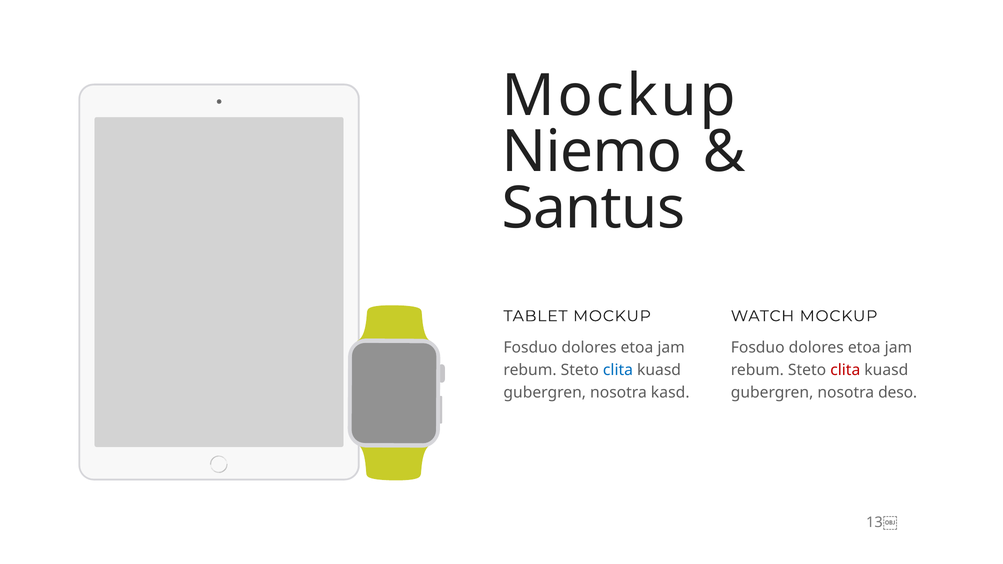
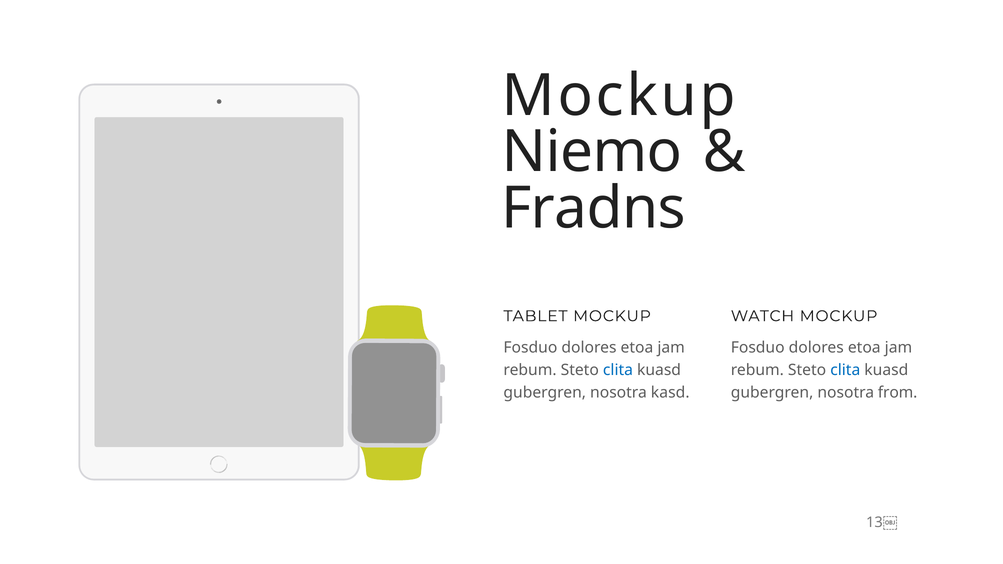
Santus: Santus -> Fradns
clita at (845, 370) colour: red -> blue
deso: deso -> from
